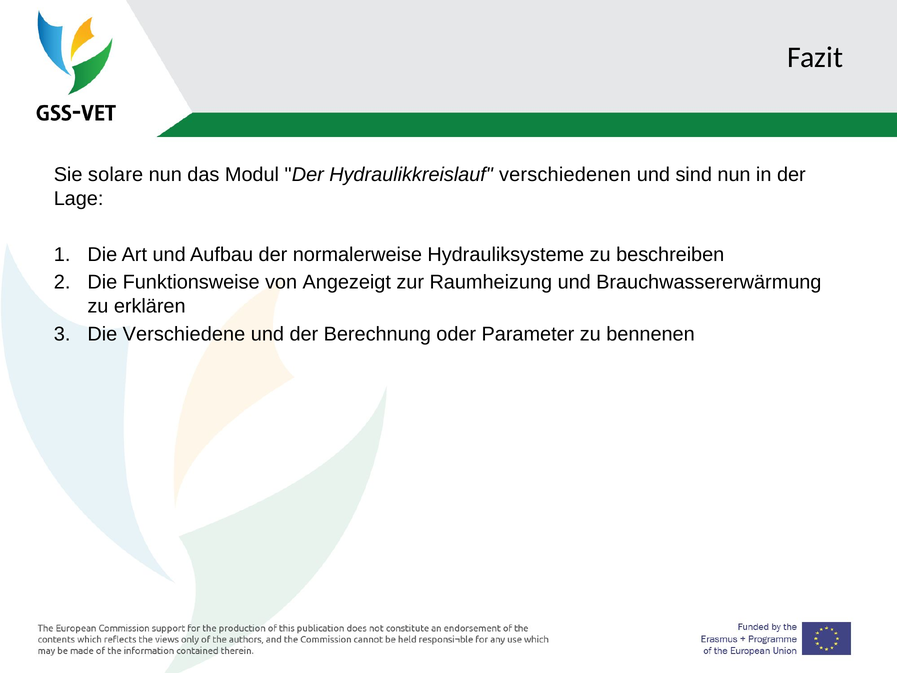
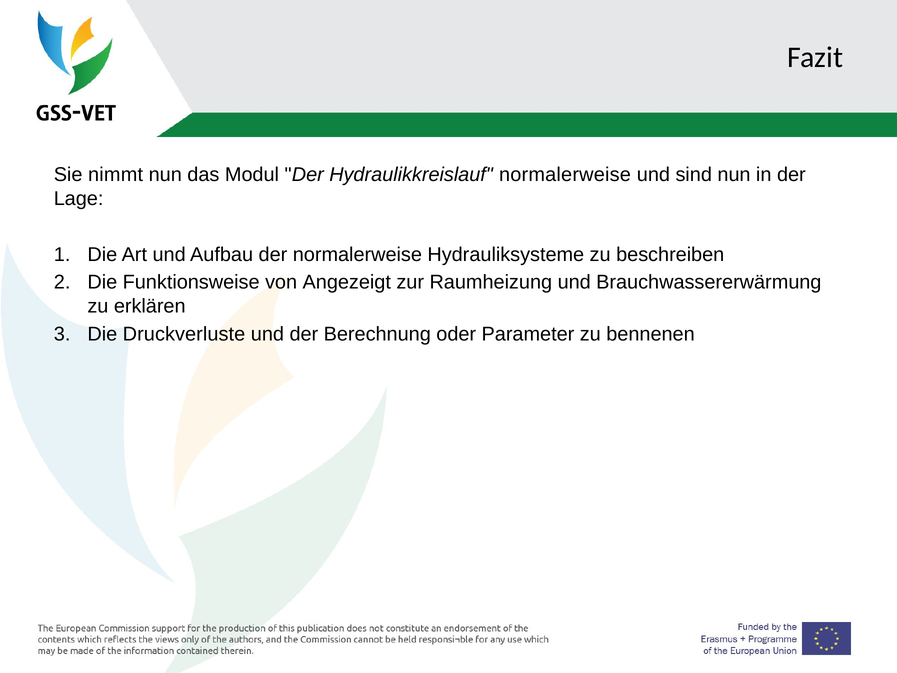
solare: solare -> nimmt
Hydraulikkreislauf verschiedenen: verschiedenen -> normalerweise
Verschiedene: Verschiedene -> Druckverluste
